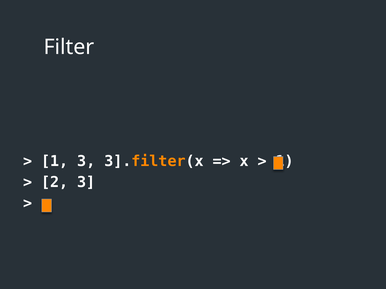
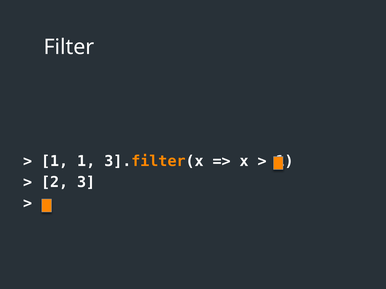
1 3: 3 -> 1
